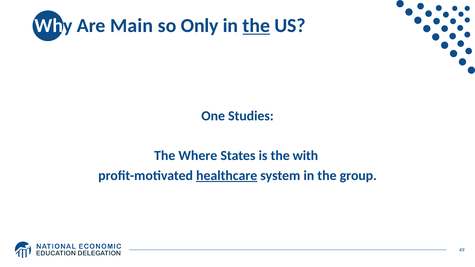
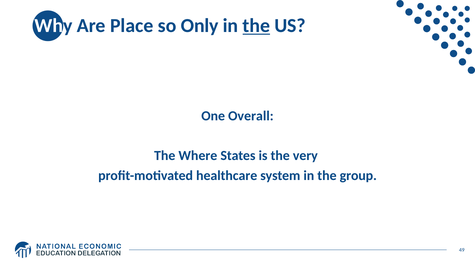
Main: Main -> Place
Studies: Studies -> Overall
with: with -> very
healthcare underline: present -> none
